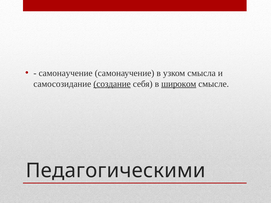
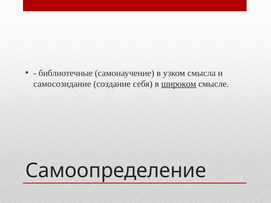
самонаучение at (66, 73): самонаучение -> библиотечные
создание underline: present -> none
Педагогическими: Педагогическими -> Самоопределение
